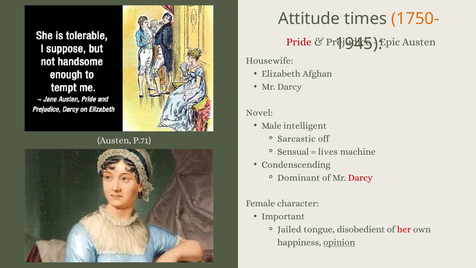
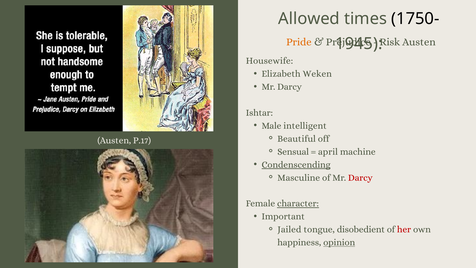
Attitude: Attitude -> Allowed
1750- colour: orange -> black
Pride colour: red -> orange
Epic: Epic -> Risk
Afghan: Afghan -> Weken
Novel: Novel -> Ishtar
Sarcastic: Sarcastic -> Beautiful
P.71: P.71 -> P.17
lives: lives -> april
Condenscending underline: none -> present
Dominant: Dominant -> Masculine
character underline: none -> present
